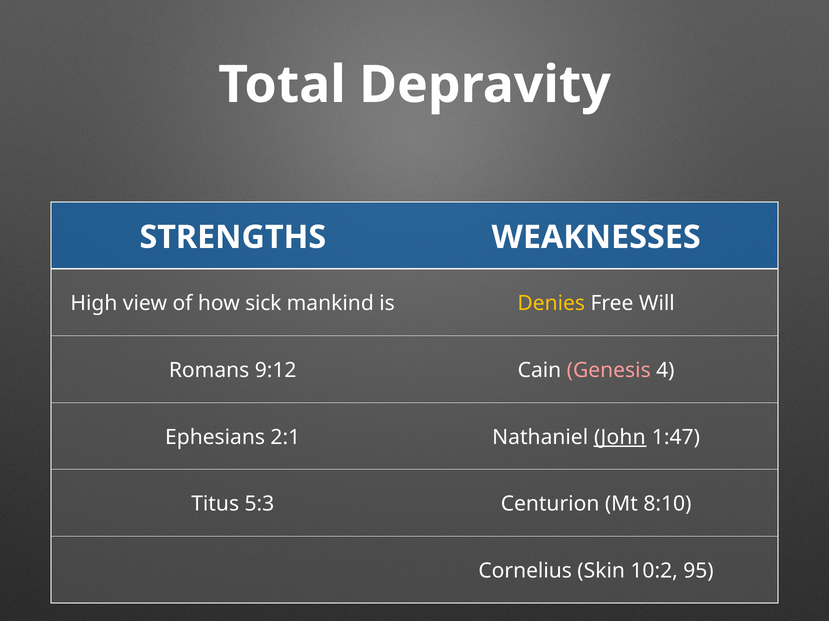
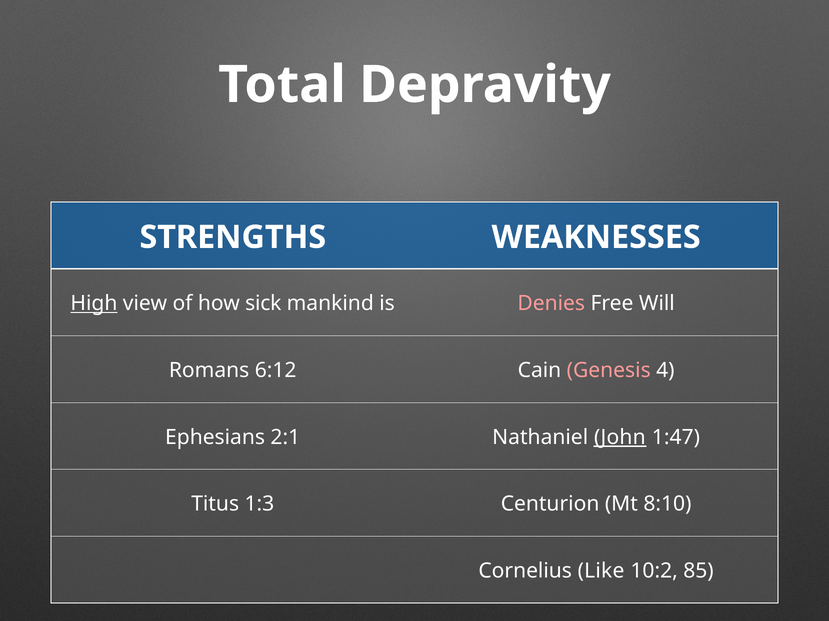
High underline: none -> present
Denies colour: yellow -> pink
9:12: 9:12 -> 6:12
5:3: 5:3 -> 1:3
Skin: Skin -> Like
95: 95 -> 85
